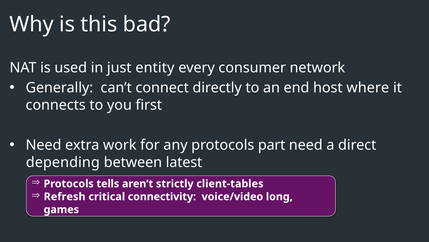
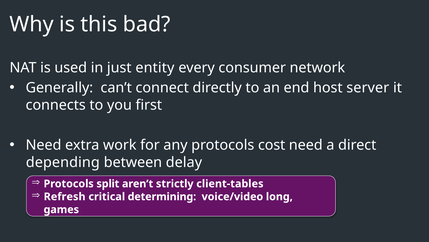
where: where -> server
part: part -> cost
latest: latest -> delay
tells: tells -> split
connectivity: connectivity -> determining
